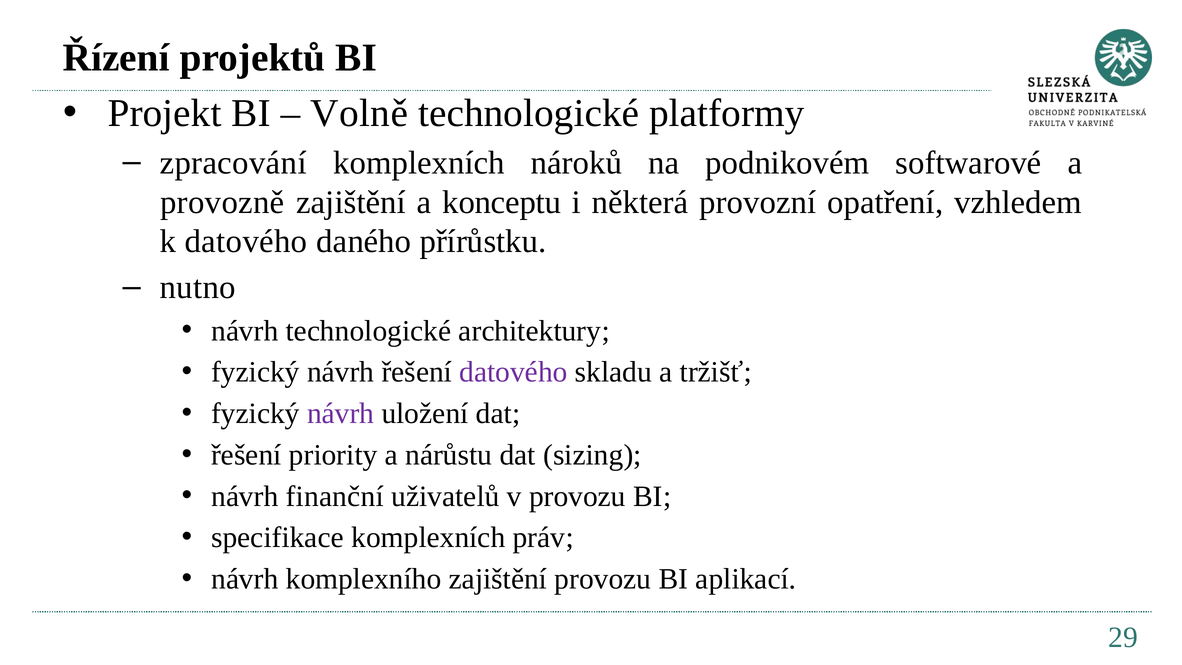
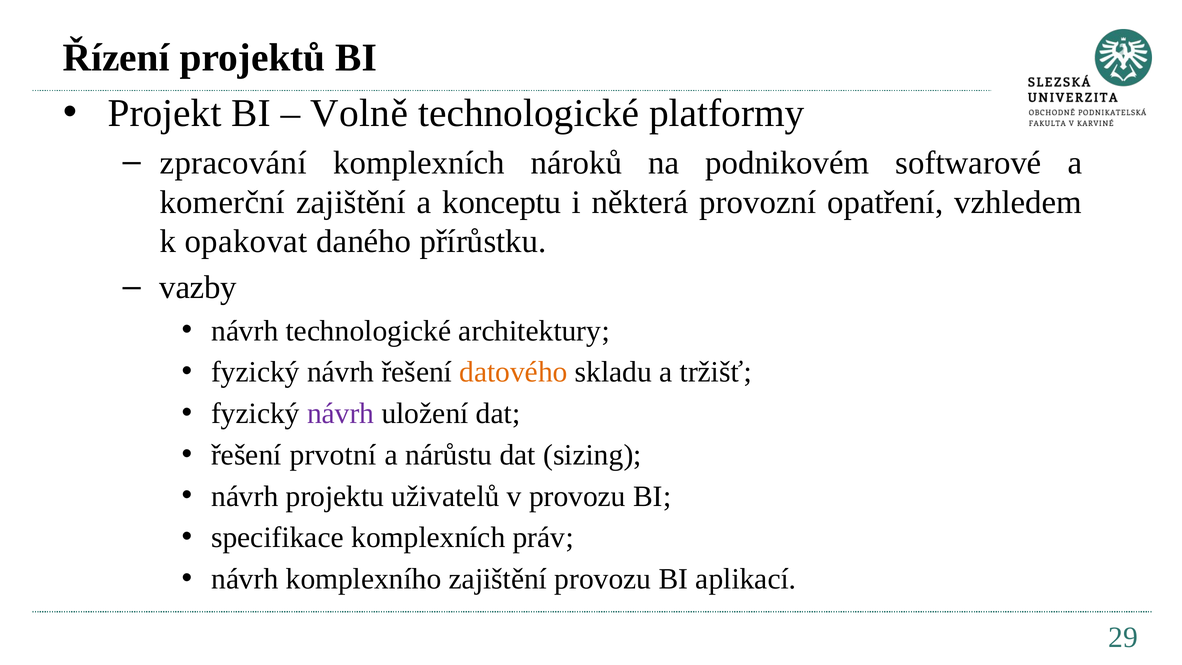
provozně: provozně -> komerční
k datového: datového -> opakovat
nutno: nutno -> vazby
datového at (513, 372) colour: purple -> orange
priority: priority -> prvotní
finanční: finanční -> projektu
